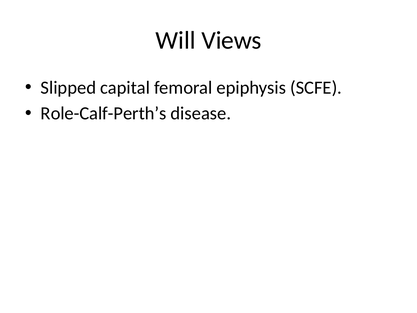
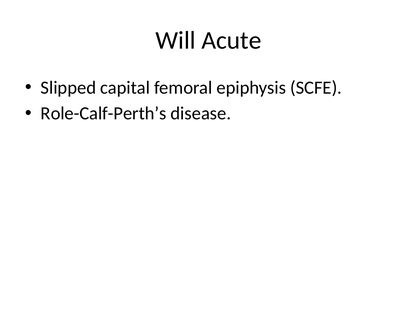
Views: Views -> Acute
